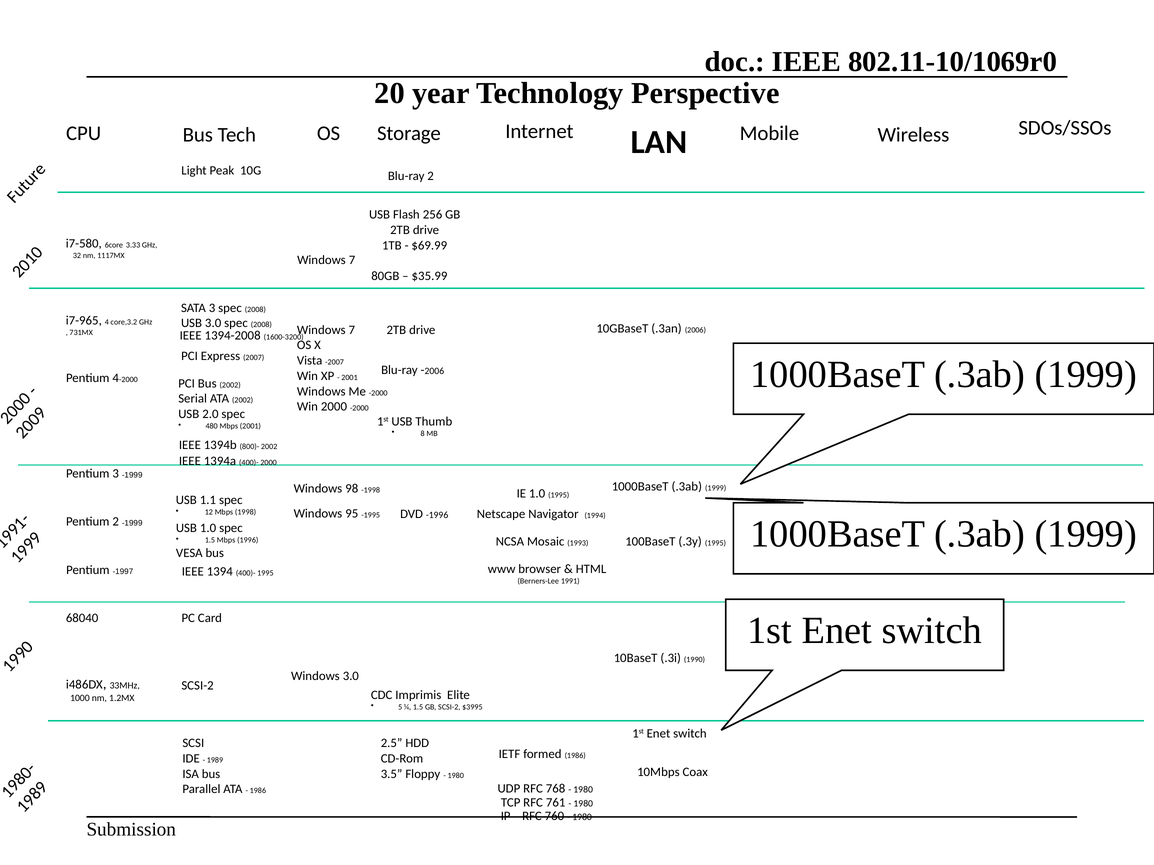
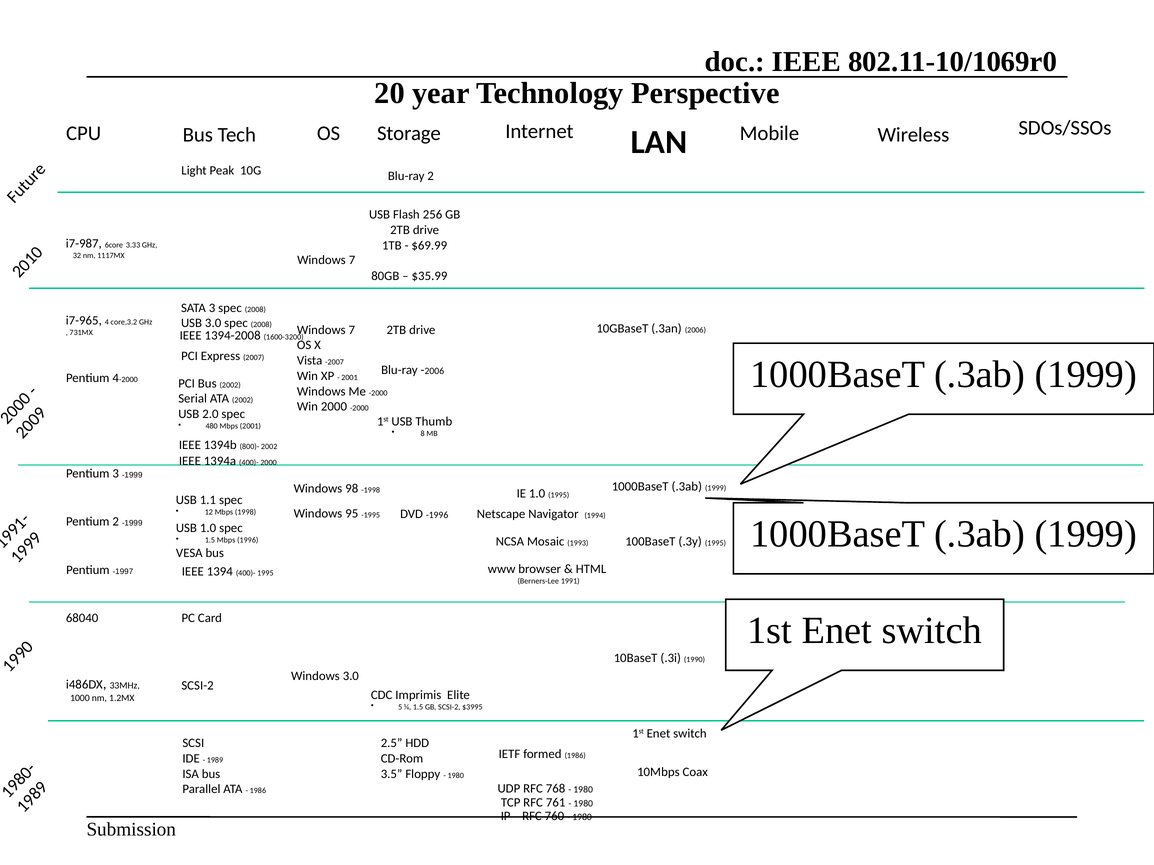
i7-580: i7-580 -> i7-987
